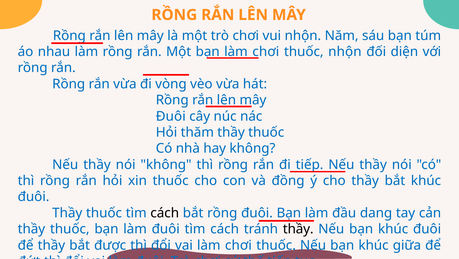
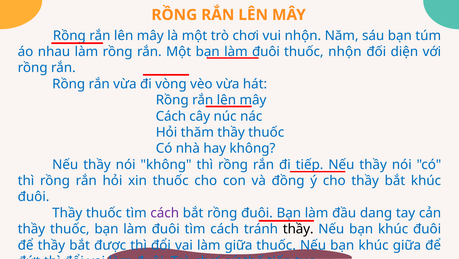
chơi at (266, 52): chơi -> đuôi
Đuôi at (171, 116): Đuôi -> Cách
cách at (165, 213) colour: black -> purple
vai làm chơi: chơi -> giữa
